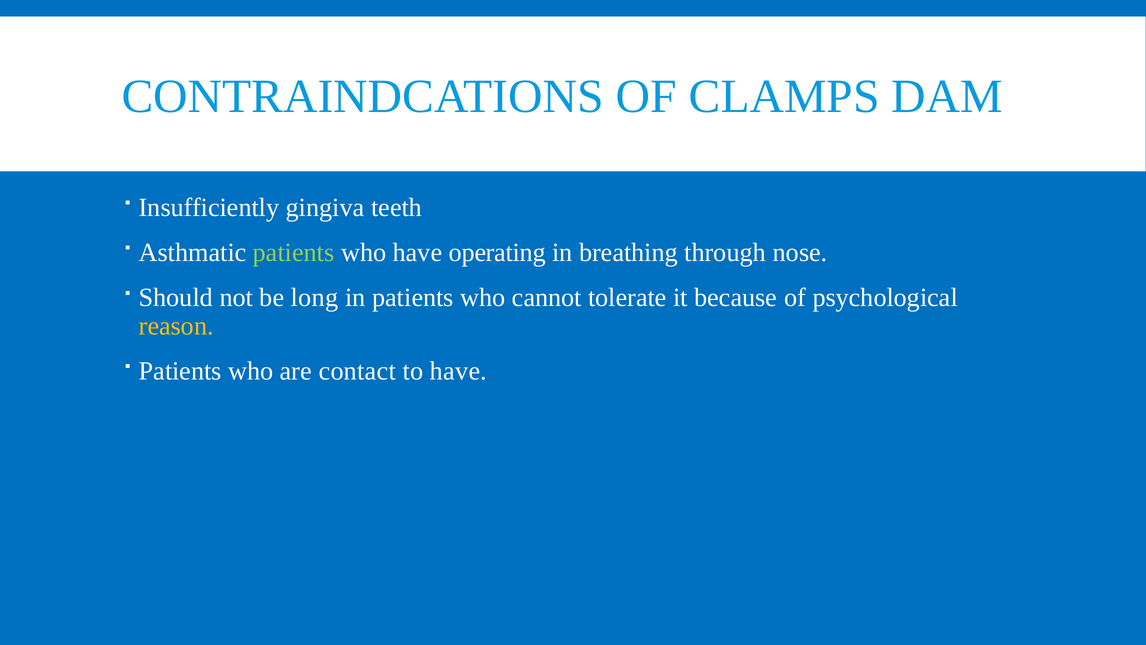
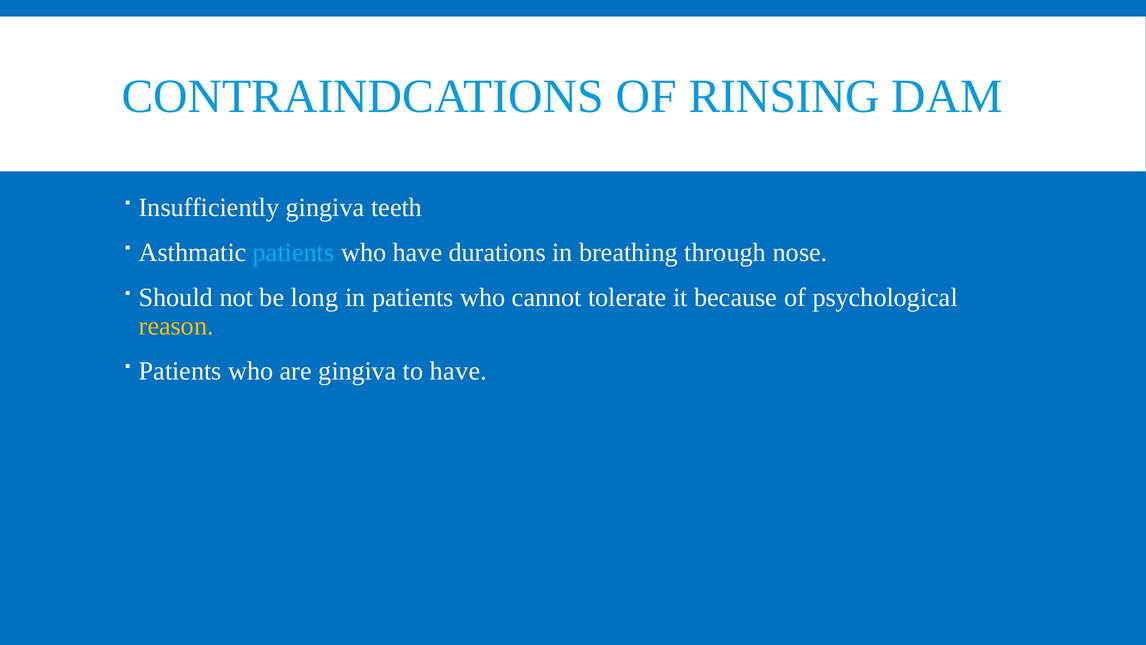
CLAMPS: CLAMPS -> RINSING
patients at (294, 252) colour: light green -> light blue
operating: operating -> durations
are contact: contact -> gingiva
